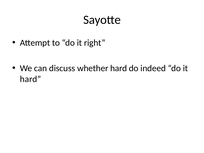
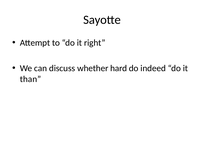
hard at (31, 79): hard -> than
